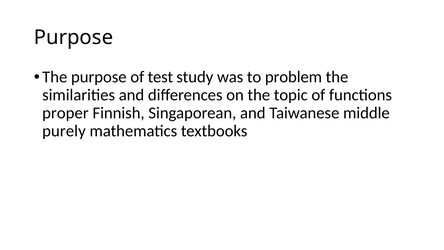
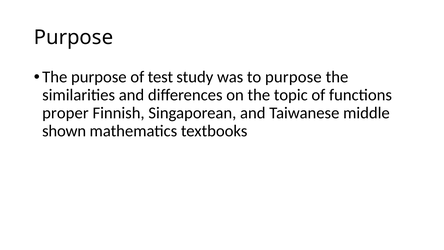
to problem: problem -> purpose
purely: purely -> shown
